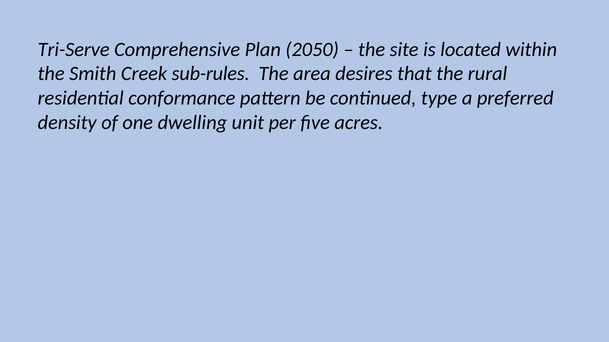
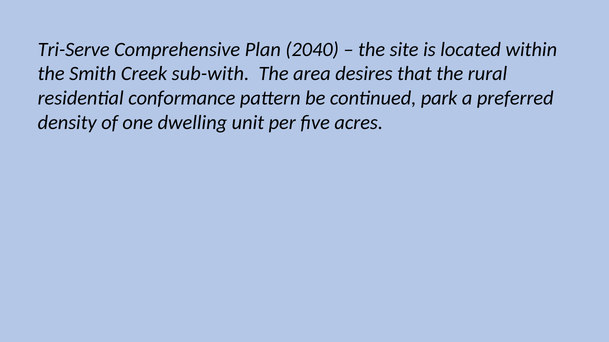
2050: 2050 -> 2040
sub-rules: sub-rules -> sub-with
type: type -> park
